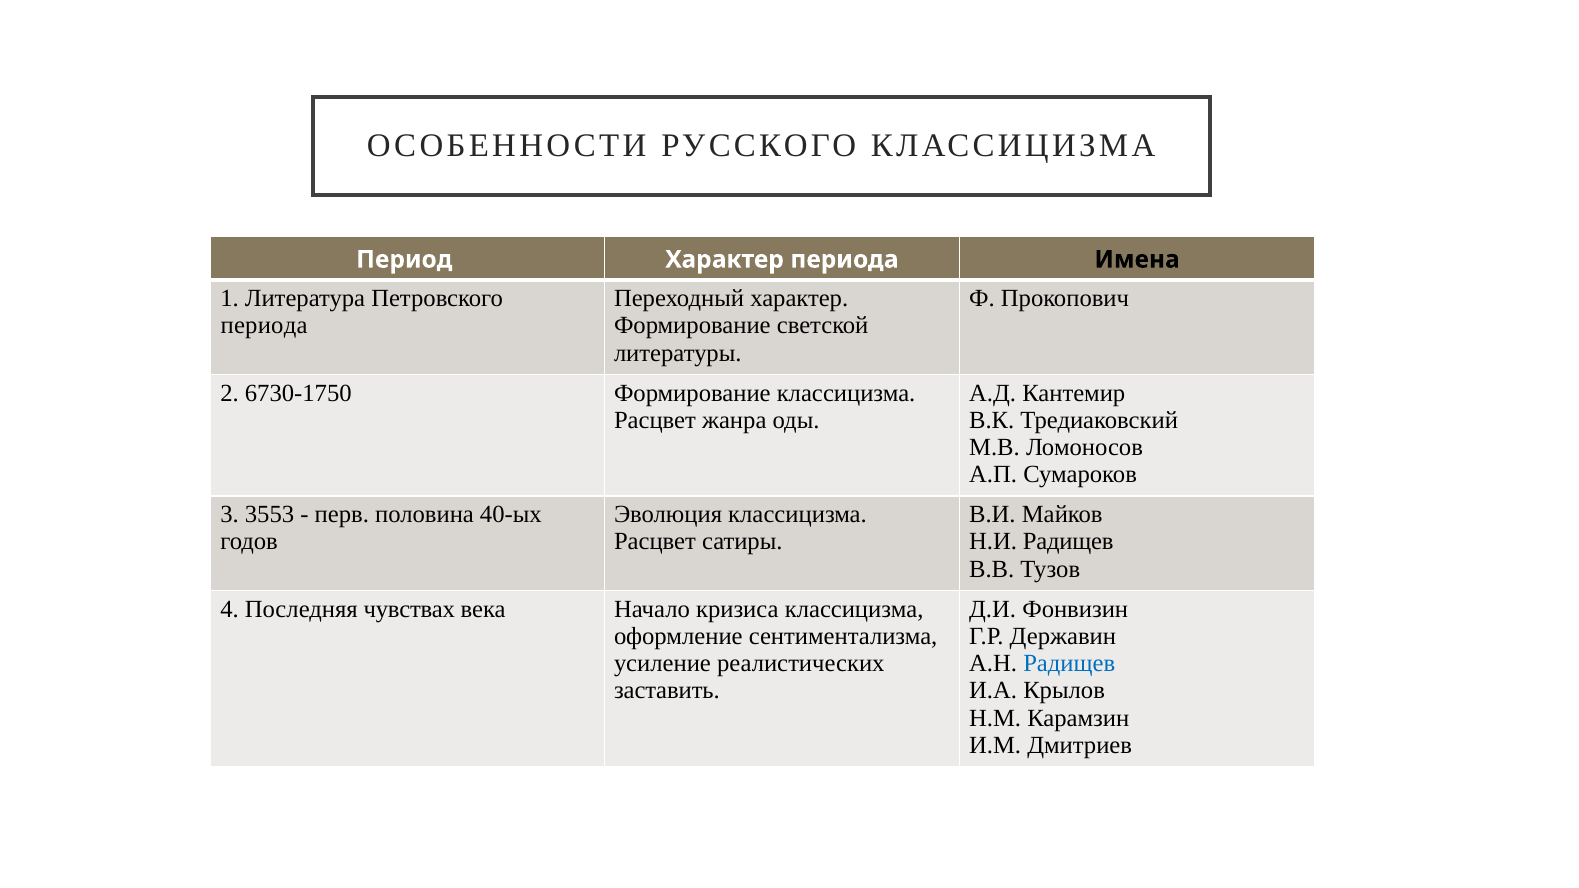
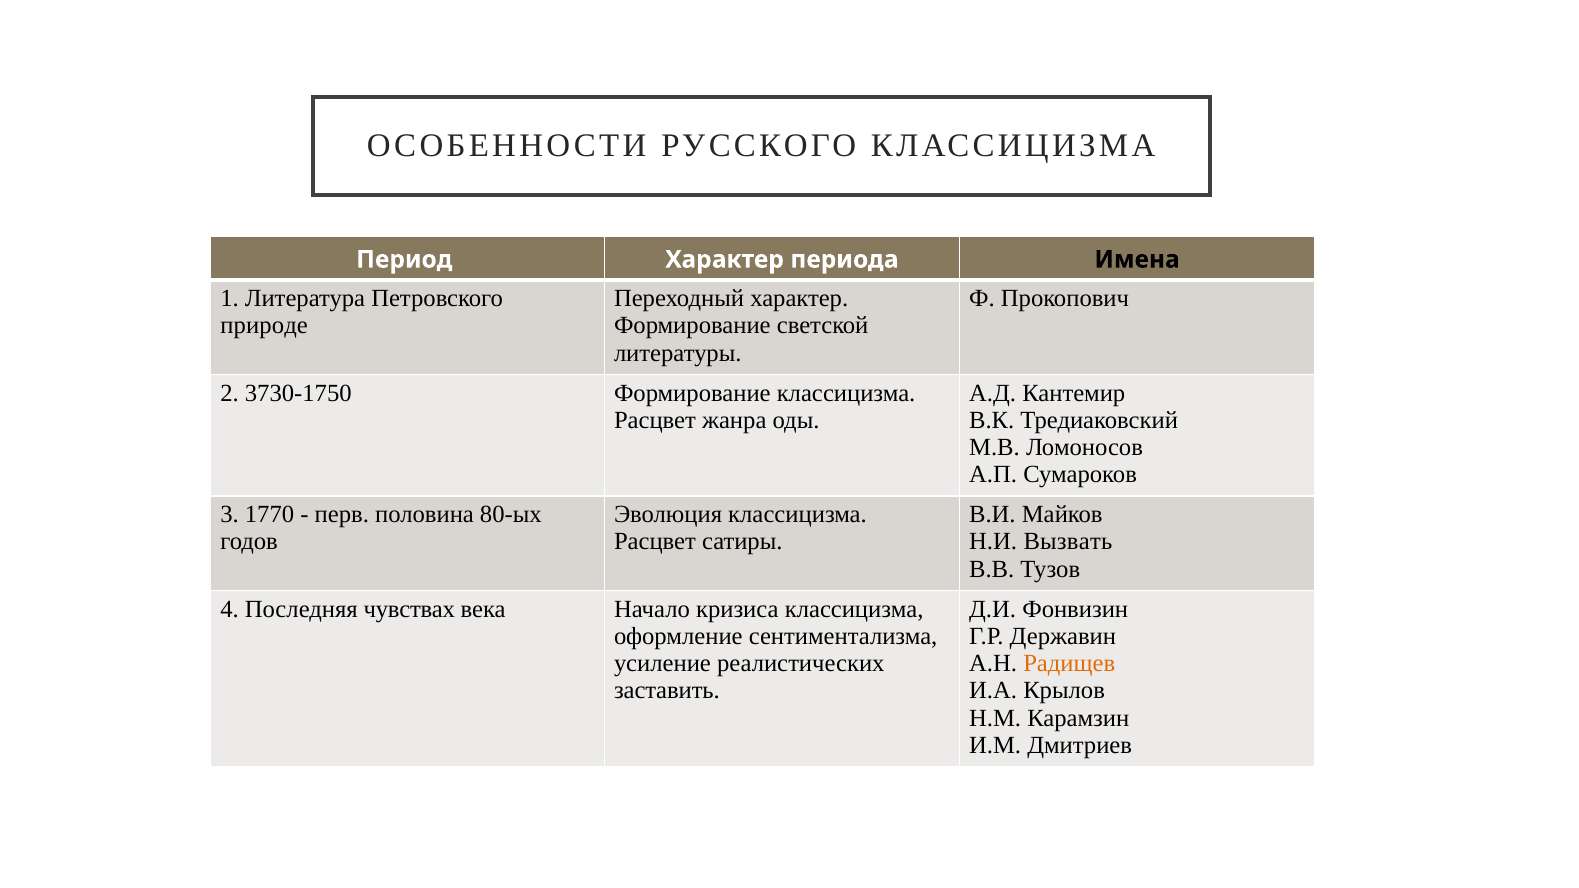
периода at (264, 326): периода -> природе
6730-1750: 6730-1750 -> 3730-1750
3553: 3553 -> 1770
40-ых: 40-ых -> 80-ых
Н.И Радищев: Радищев -> Вызвать
Радищев at (1069, 664) colour: blue -> orange
